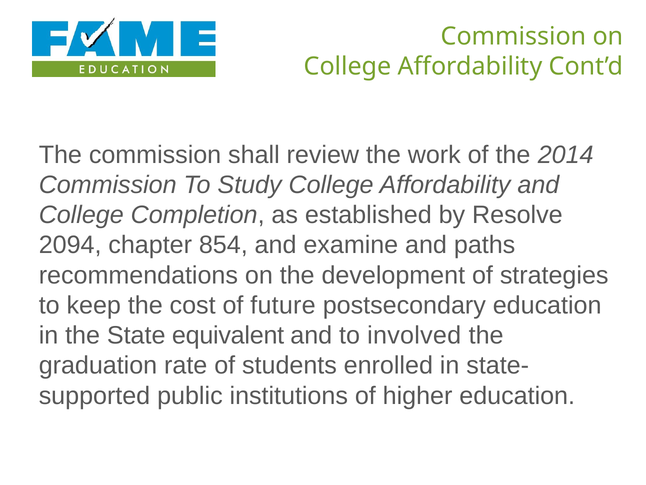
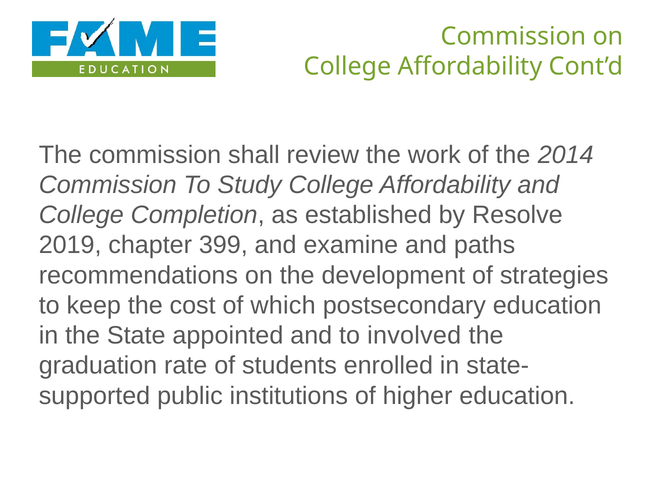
2094: 2094 -> 2019
854: 854 -> 399
future: future -> which
equivalent: equivalent -> appointed
